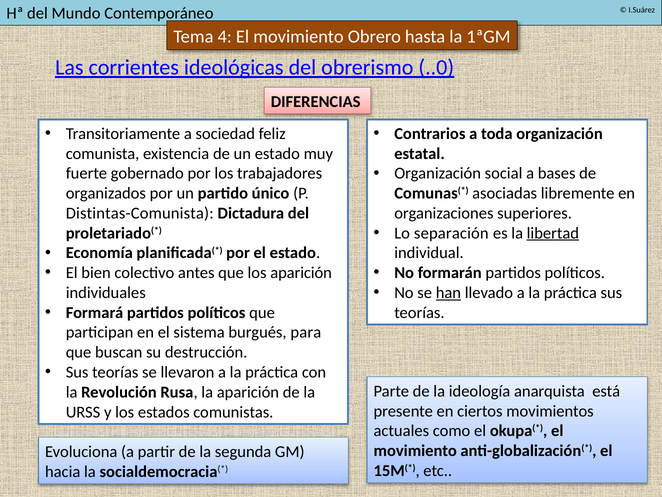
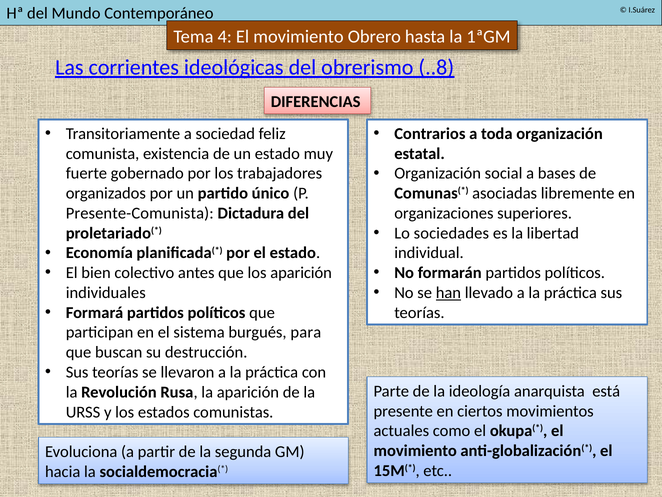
..0: ..0 -> ..8
Distintas-Comunista: Distintas-Comunista -> Presente-Comunista
separación: separación -> sociedades
libertad underline: present -> none
